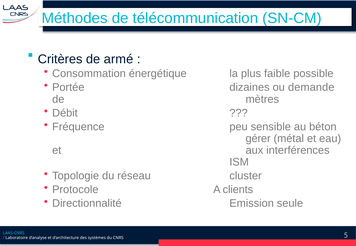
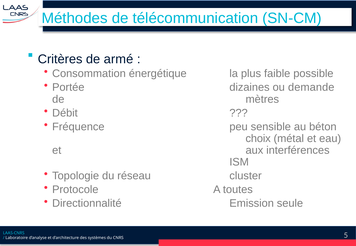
gérer: gérer -> choix
clients: clients -> toutes
